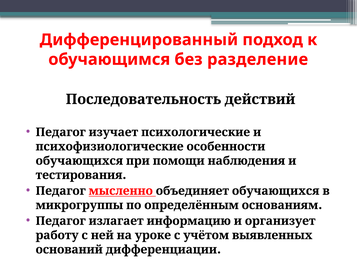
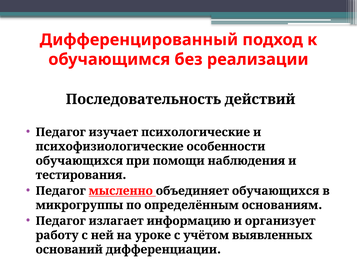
разделение: разделение -> реализации
